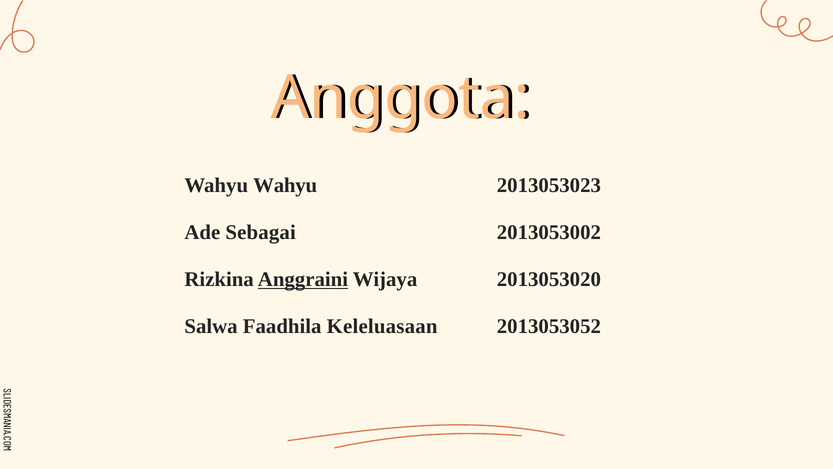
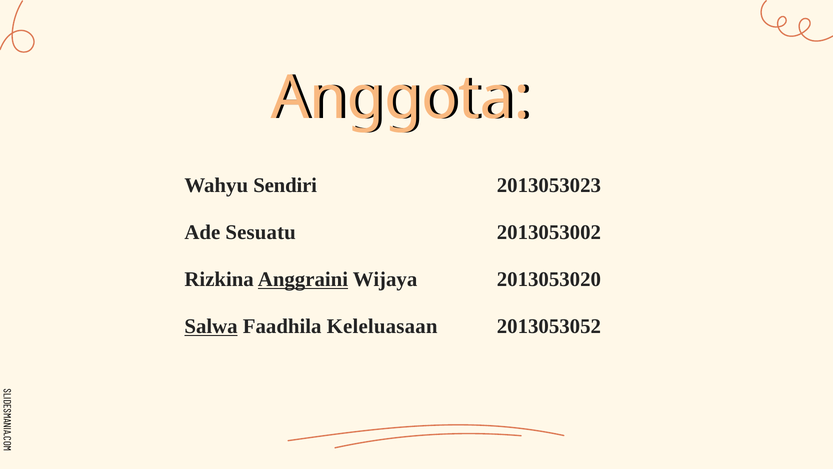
Wahyu Wahyu: Wahyu -> Sendiri
Sebagai: Sebagai -> Sesuatu
Salwa underline: none -> present
